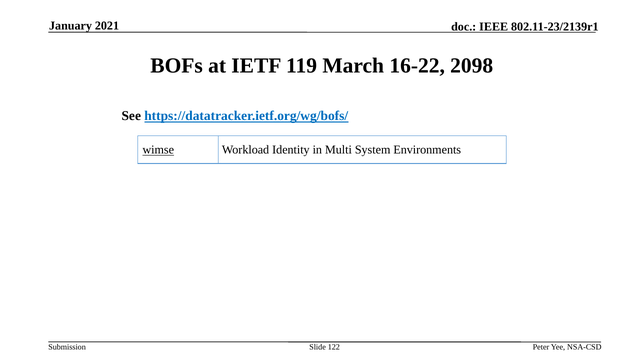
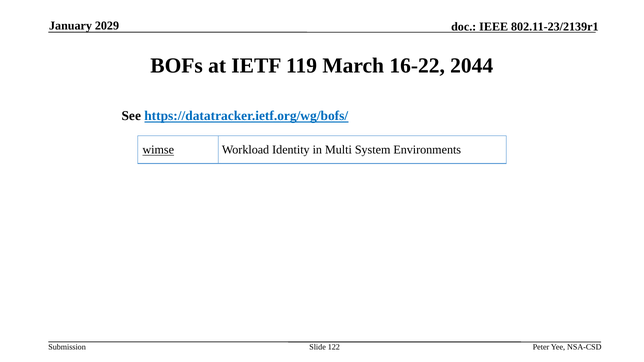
2021: 2021 -> 2029
2098: 2098 -> 2044
